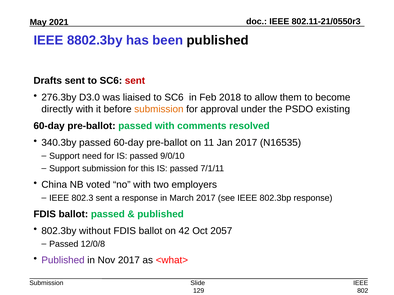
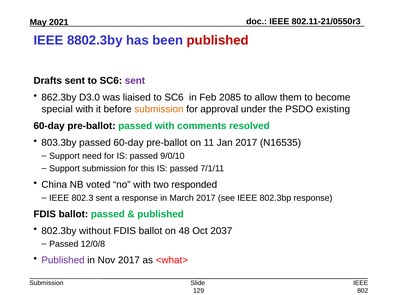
published at (218, 40) colour: black -> red
sent at (135, 81) colour: red -> purple
276.3by: 276.3by -> 862.3by
2018: 2018 -> 2085
directly: directly -> special
340.3by: 340.3by -> 803.3by
employers: employers -> responded
42: 42 -> 48
2057: 2057 -> 2037
